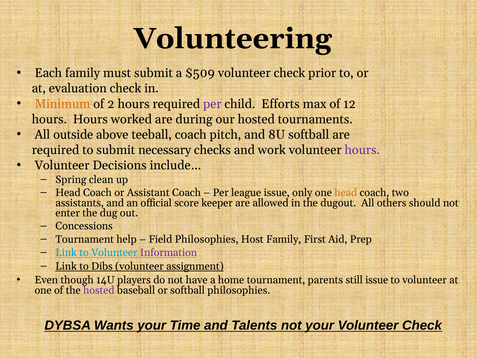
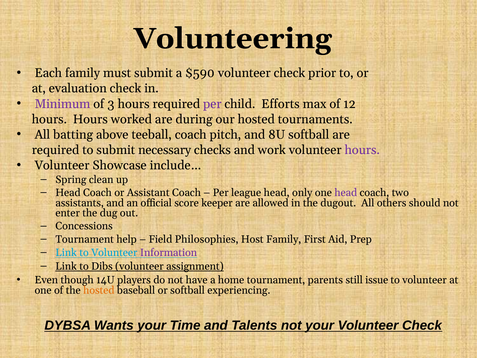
$509: $509 -> $590
Minimum colour: orange -> purple
2: 2 -> 3
outside: outside -> batting
Decisions: Decisions -> Showcase
league issue: issue -> head
head at (346, 193) colour: orange -> purple
hosted at (99, 290) colour: purple -> orange
softball philosophies: philosophies -> experiencing
